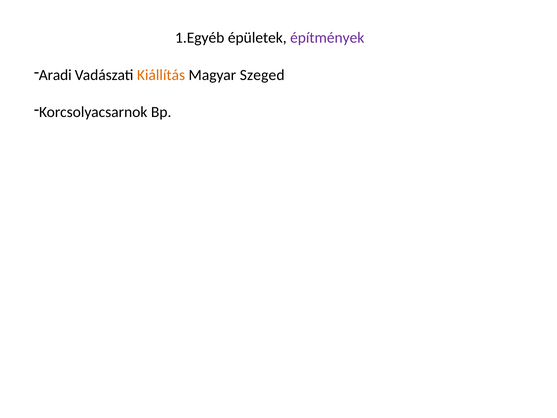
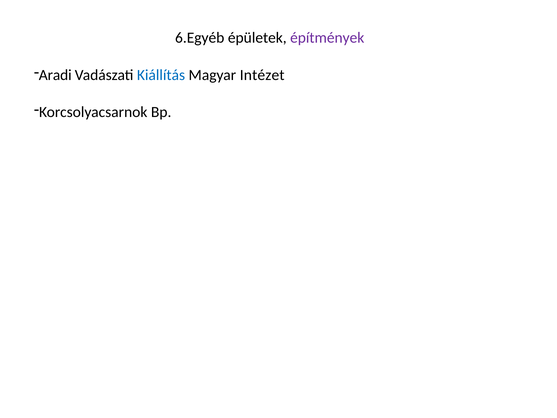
1.Egyéb: 1.Egyéb -> 6.Egyéb
Kiállítás colour: orange -> blue
Szeged: Szeged -> Intézet
